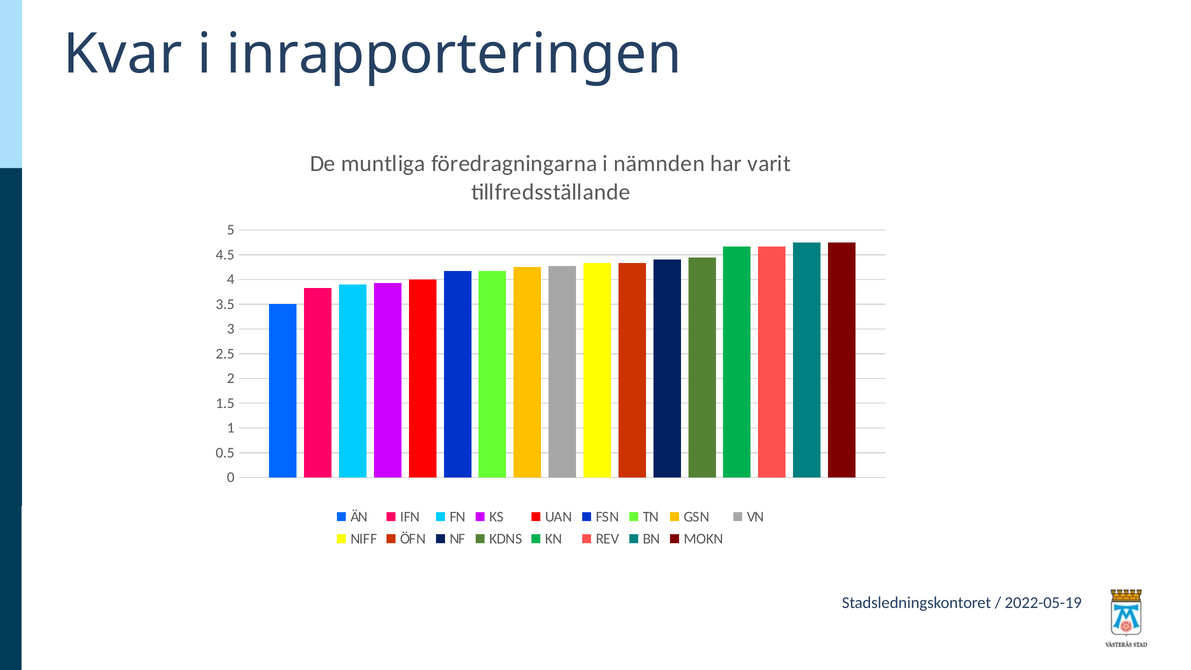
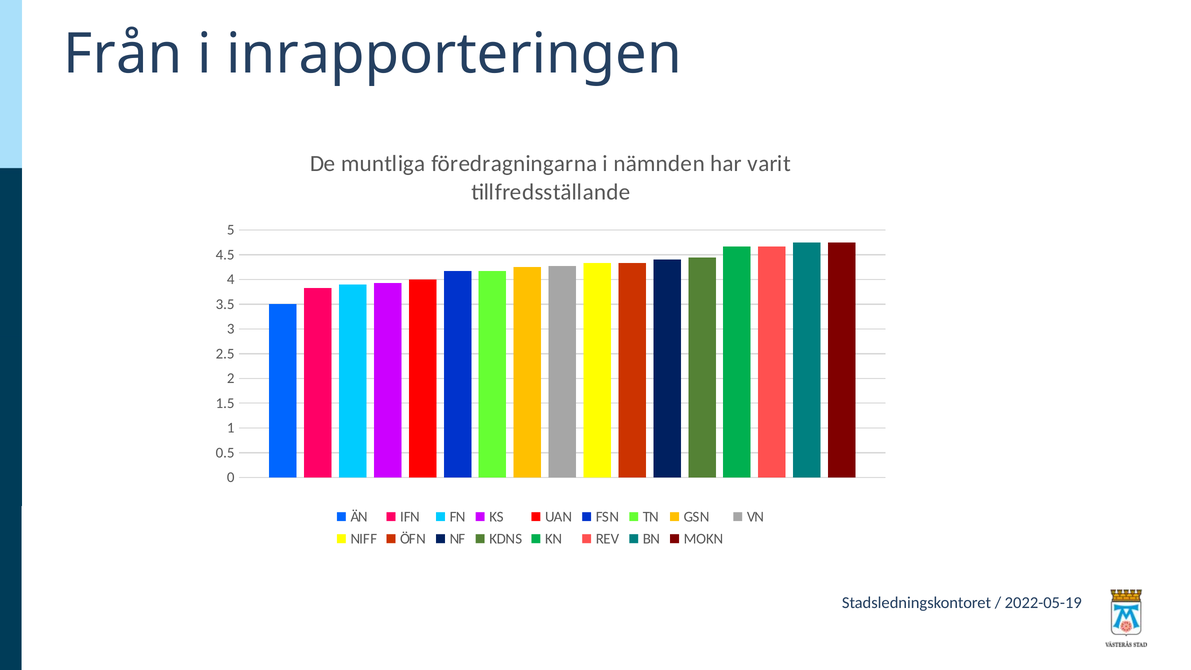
Kvar: Kvar -> Från
